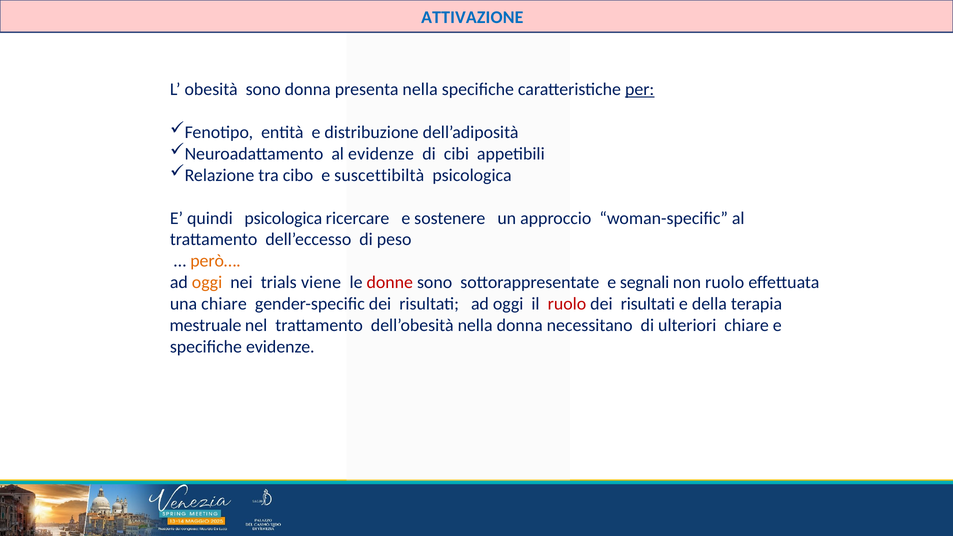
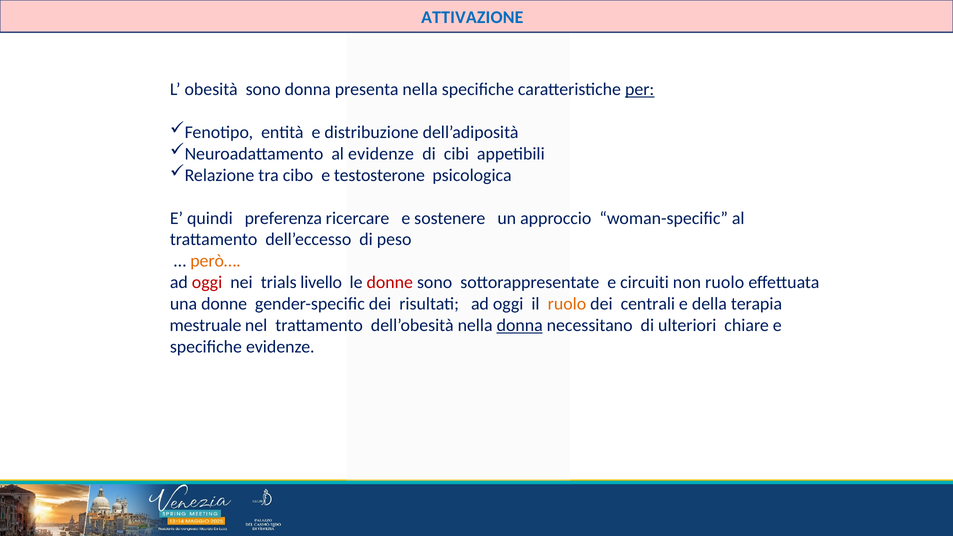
suscettibiltà: suscettibiltà -> testosterone
quindi psicologica: psicologica -> preferenza
oggi at (207, 283) colour: orange -> red
viene: viene -> livello
segnali: segnali -> circuiti
una chiare: chiare -> donne
ruolo at (567, 304) colour: red -> orange
risultati at (648, 304): risultati -> centrali
donna at (520, 325) underline: none -> present
